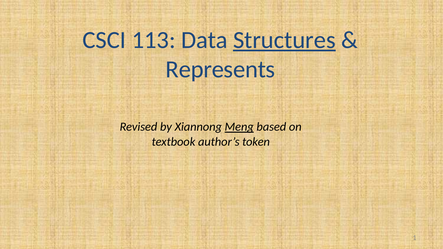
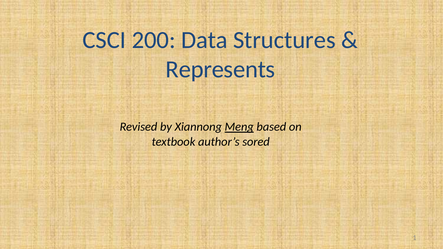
113: 113 -> 200
Structures underline: present -> none
token: token -> sored
